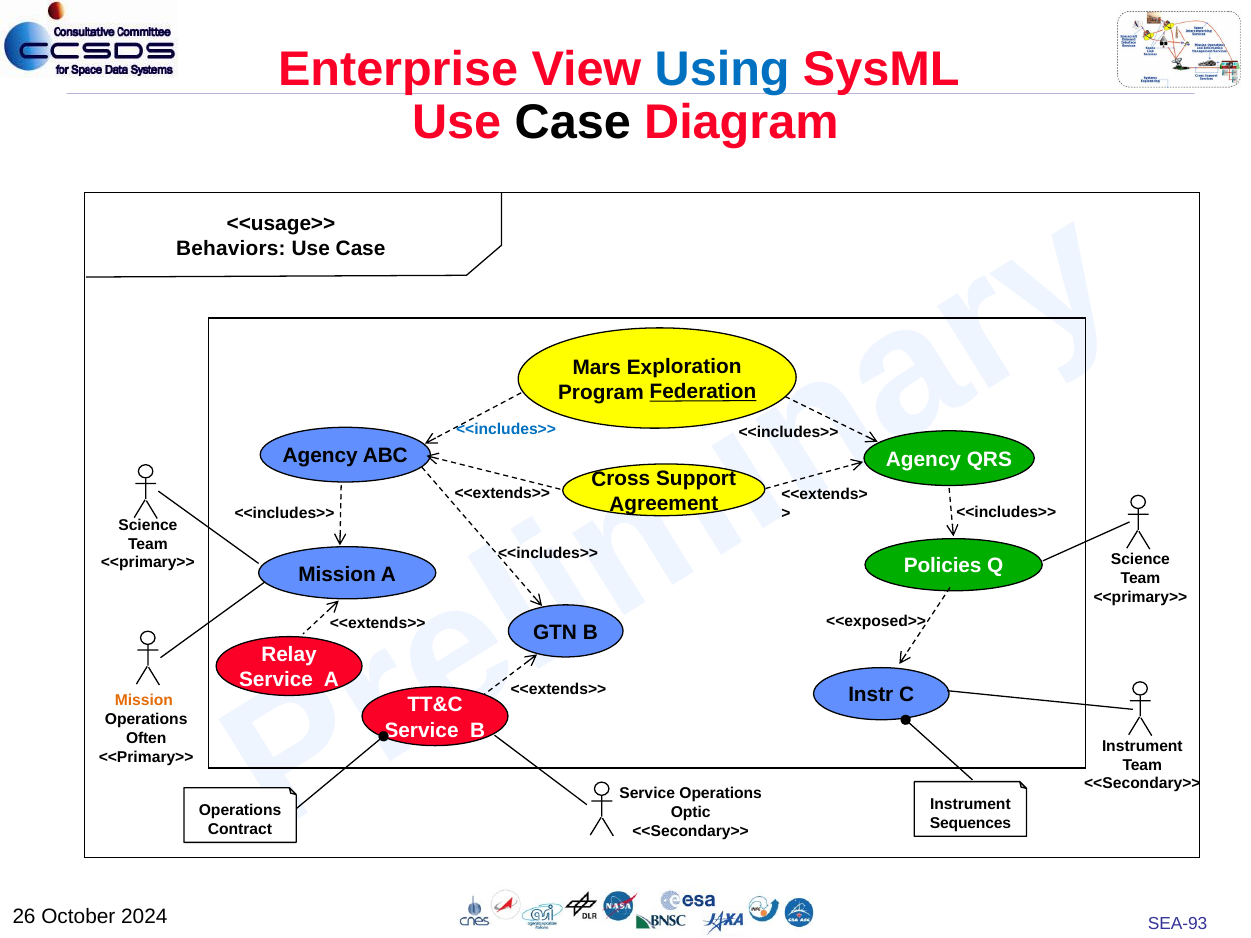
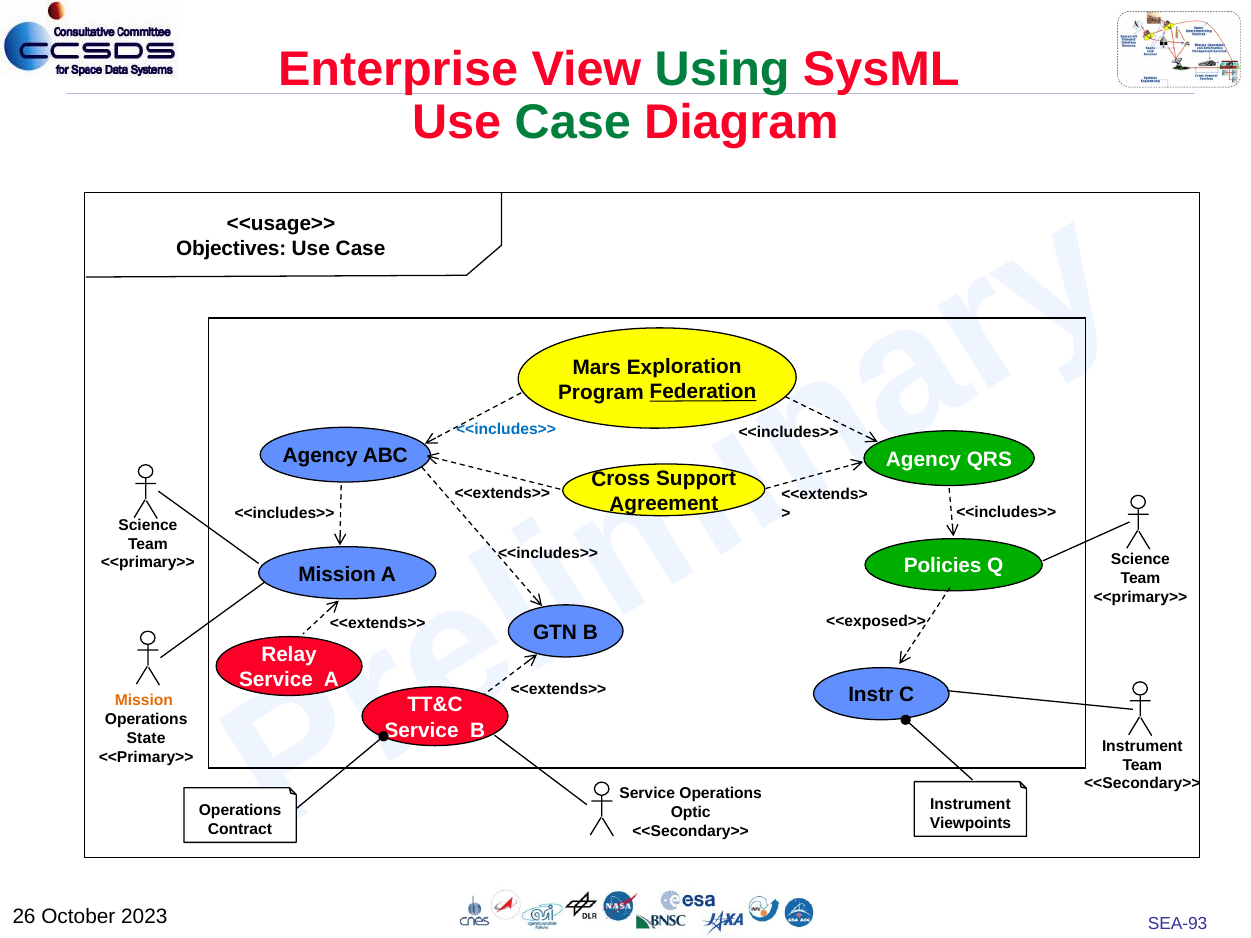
Using colour: blue -> green
Case at (573, 122) colour: black -> green
Behaviors: Behaviors -> Objectives
Often: Often -> State
Sequences: Sequences -> Viewpoints
2024: 2024 -> 2023
